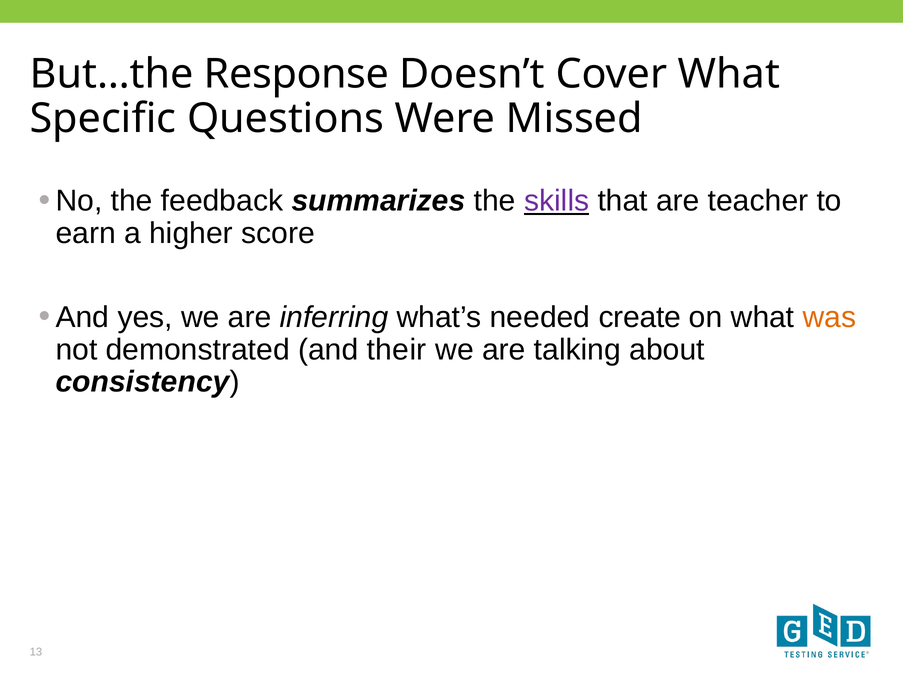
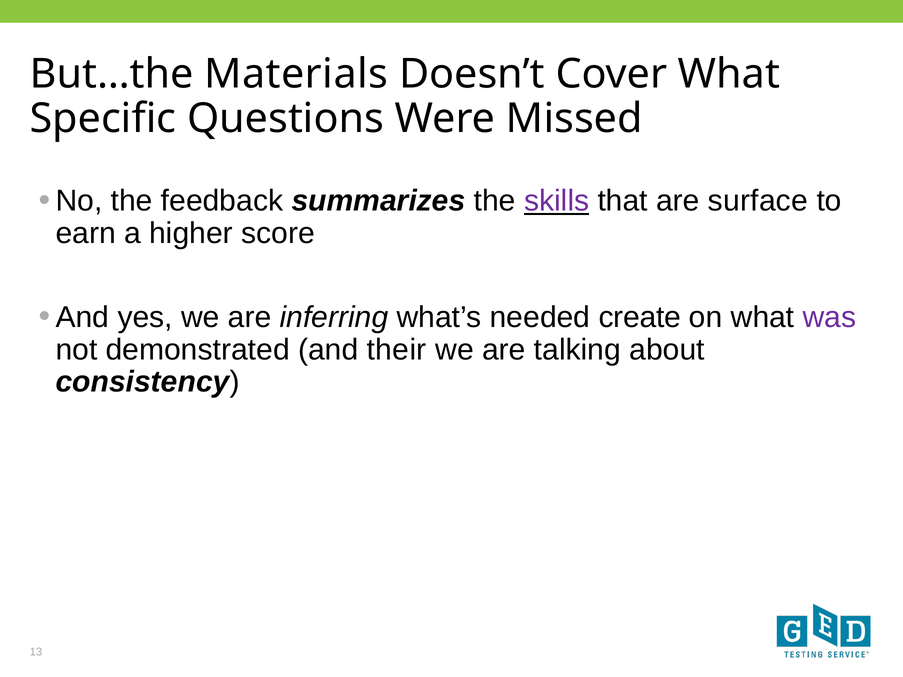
Response: Response -> Materials
teacher: teacher -> surface
was colour: orange -> purple
